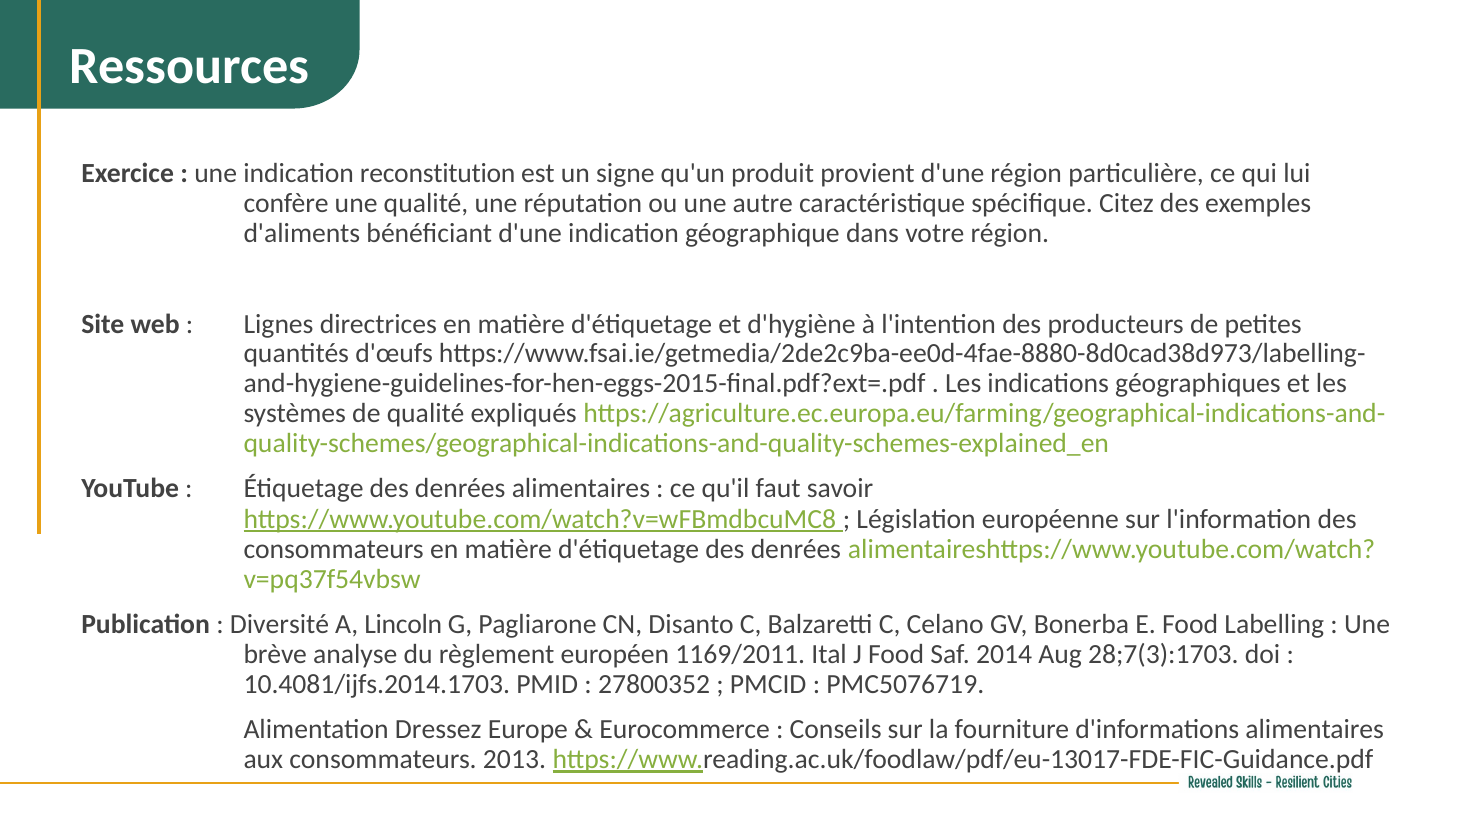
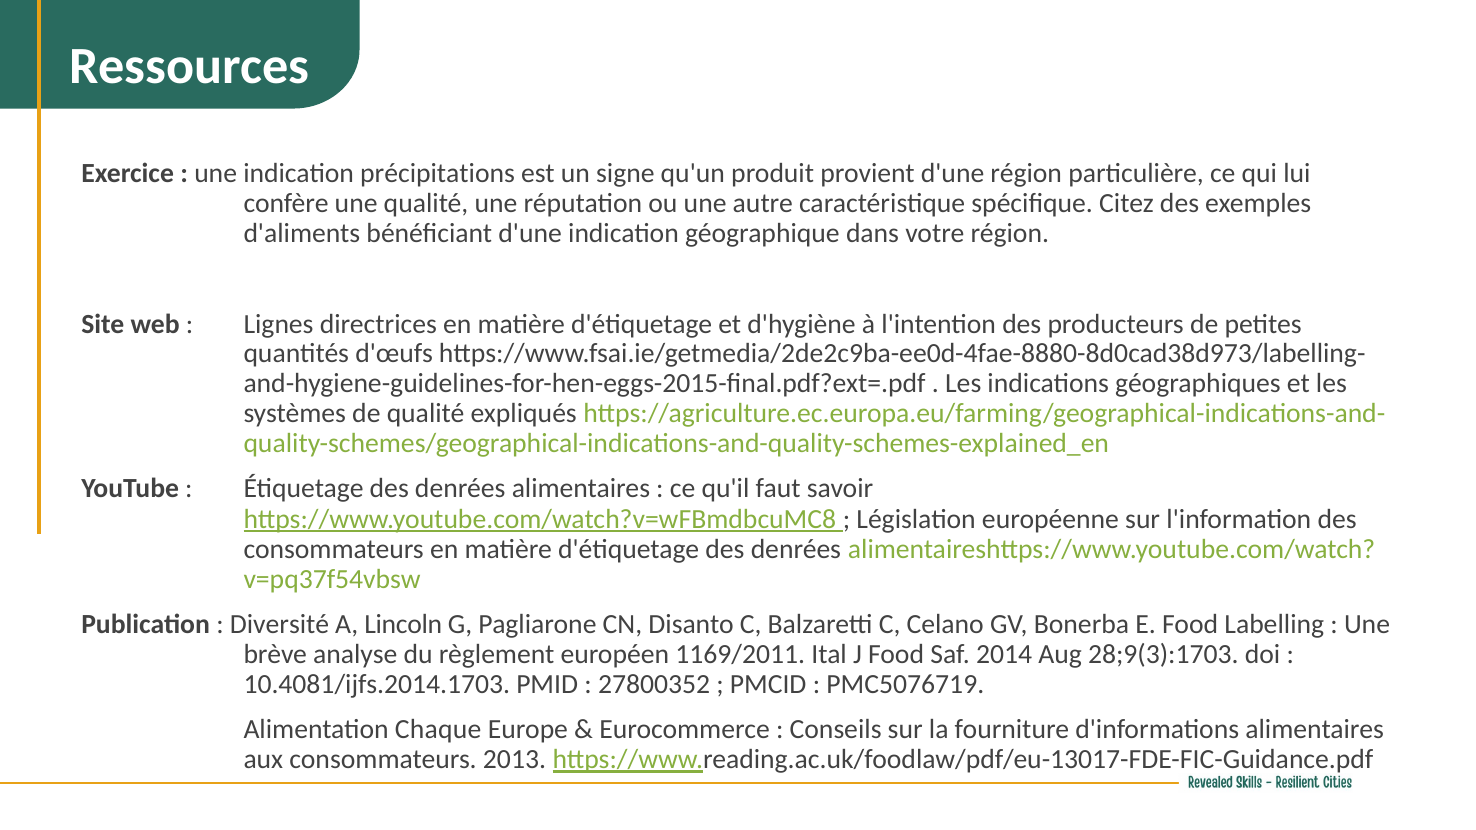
reconstitution: reconstitution -> précipitations
28;7(3):1703: 28;7(3):1703 -> 28;9(3):1703
Dressez: Dressez -> Chaque
